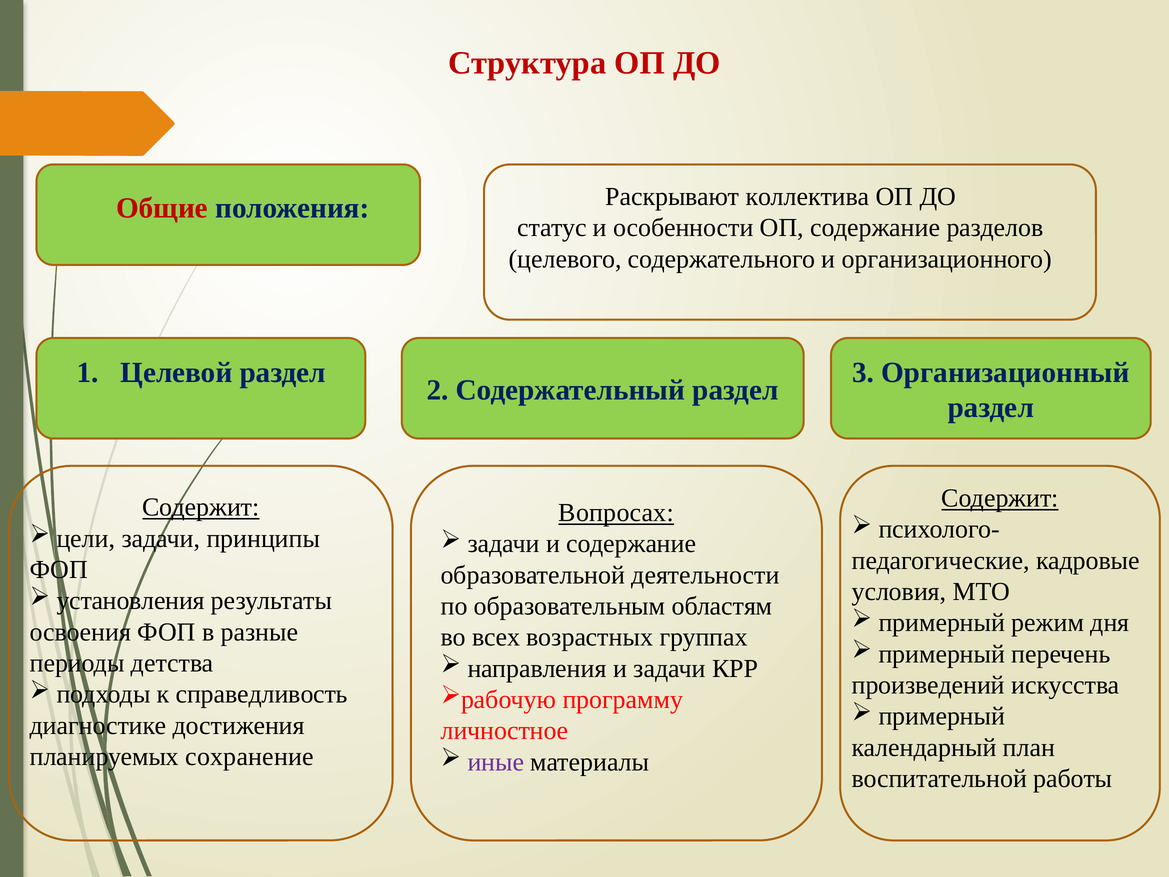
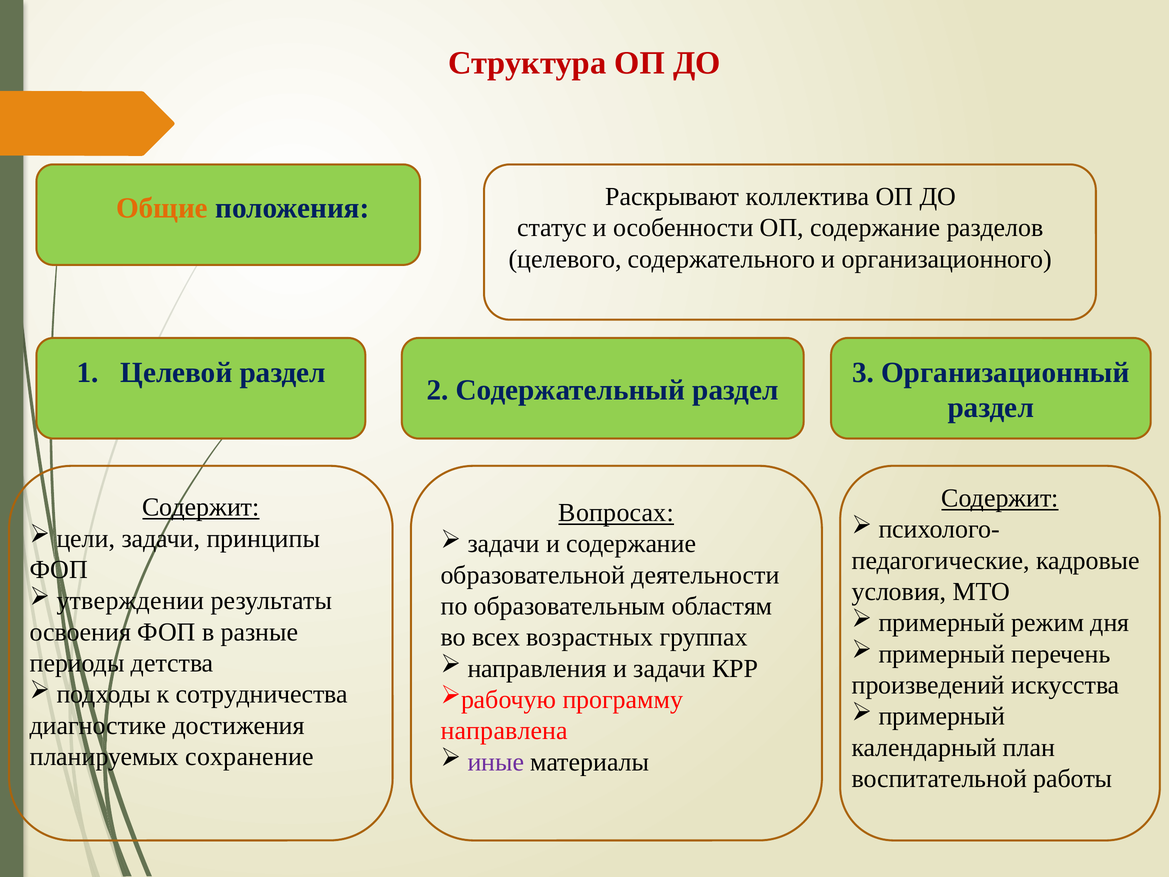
Общие colour: red -> orange
установления: установления -> утверждении
справедливость: справедливость -> сотрудничества
личностное: личностное -> направлена
